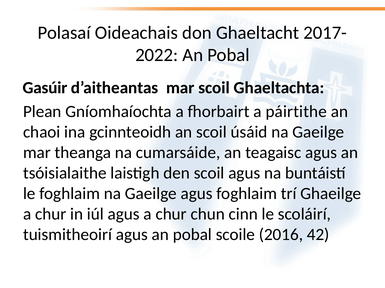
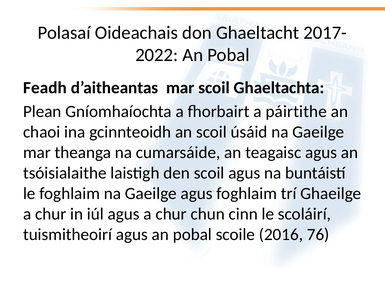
Gasúir: Gasúir -> Feadh
42: 42 -> 76
